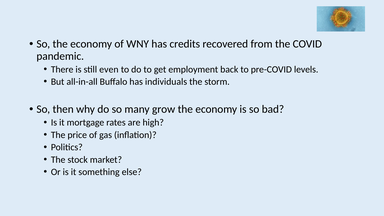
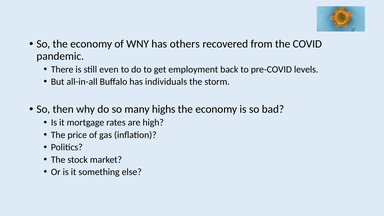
credits: credits -> others
grow: grow -> highs
